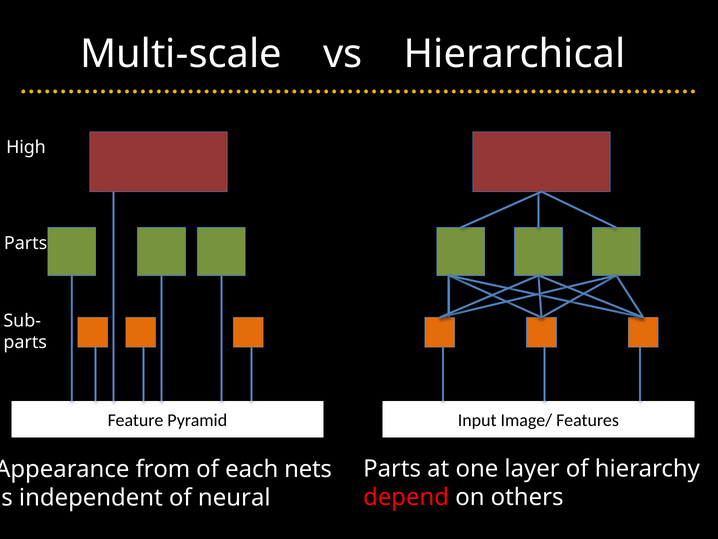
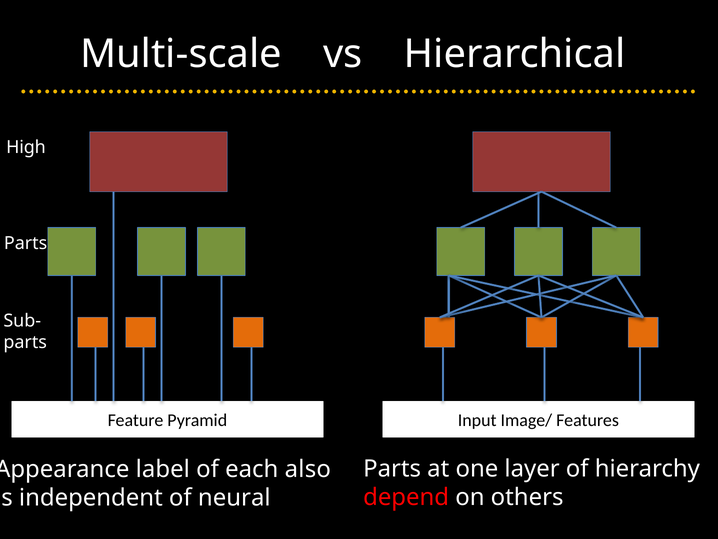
from: from -> label
nets: nets -> also
